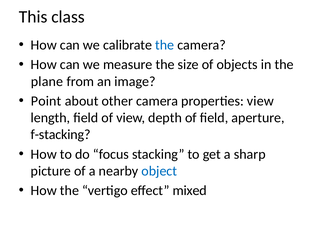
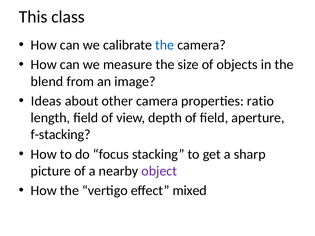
plane: plane -> blend
Point: Point -> Ideas
properties view: view -> ratio
object colour: blue -> purple
